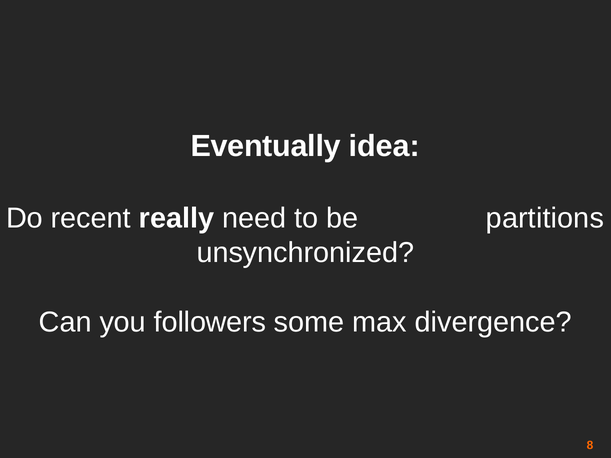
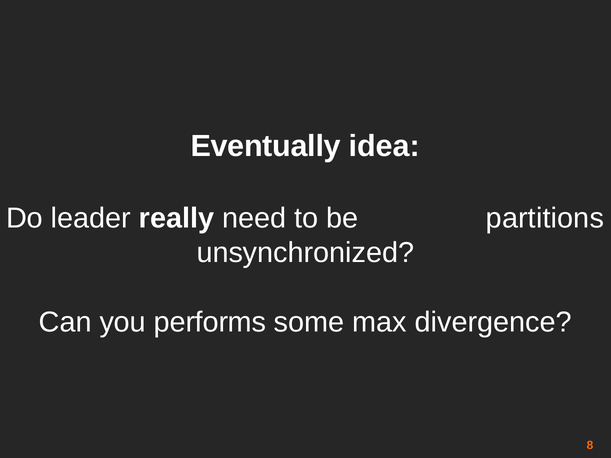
recent: recent -> leader
followers: followers -> performs
